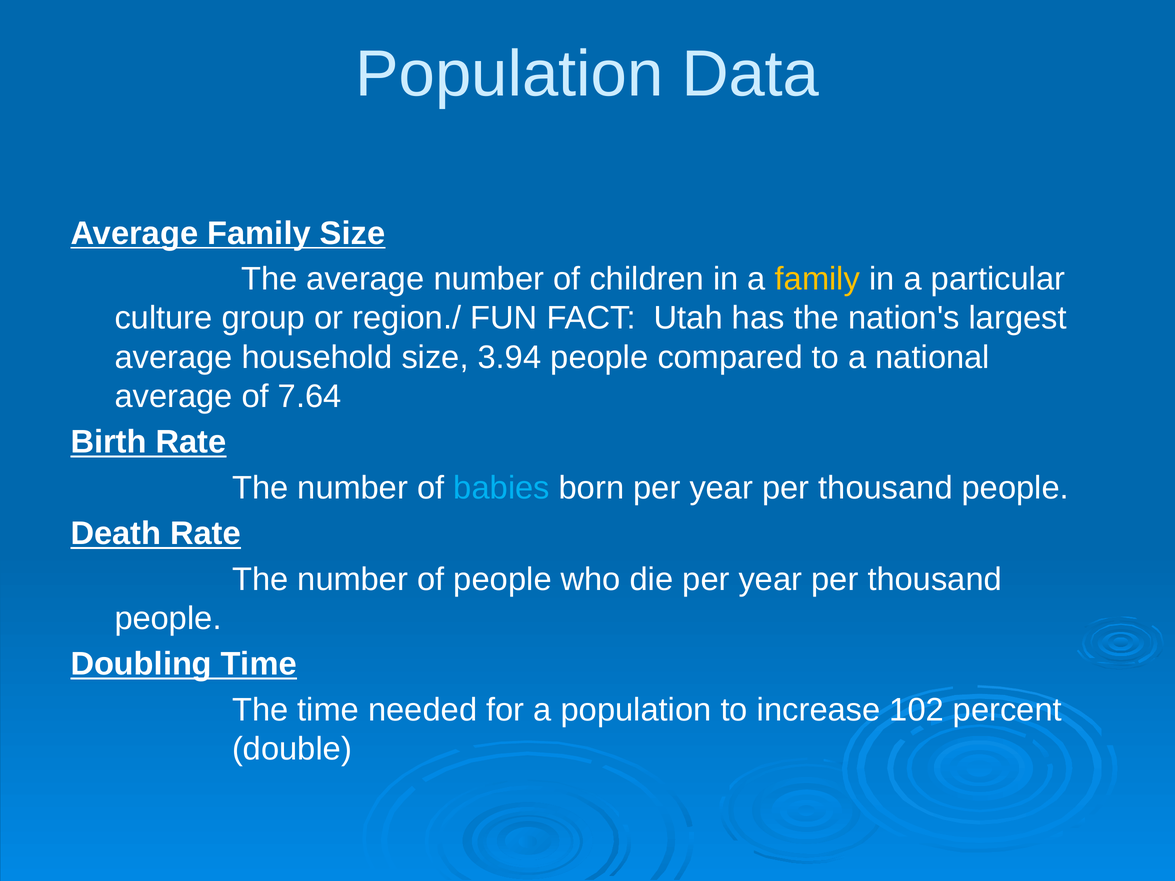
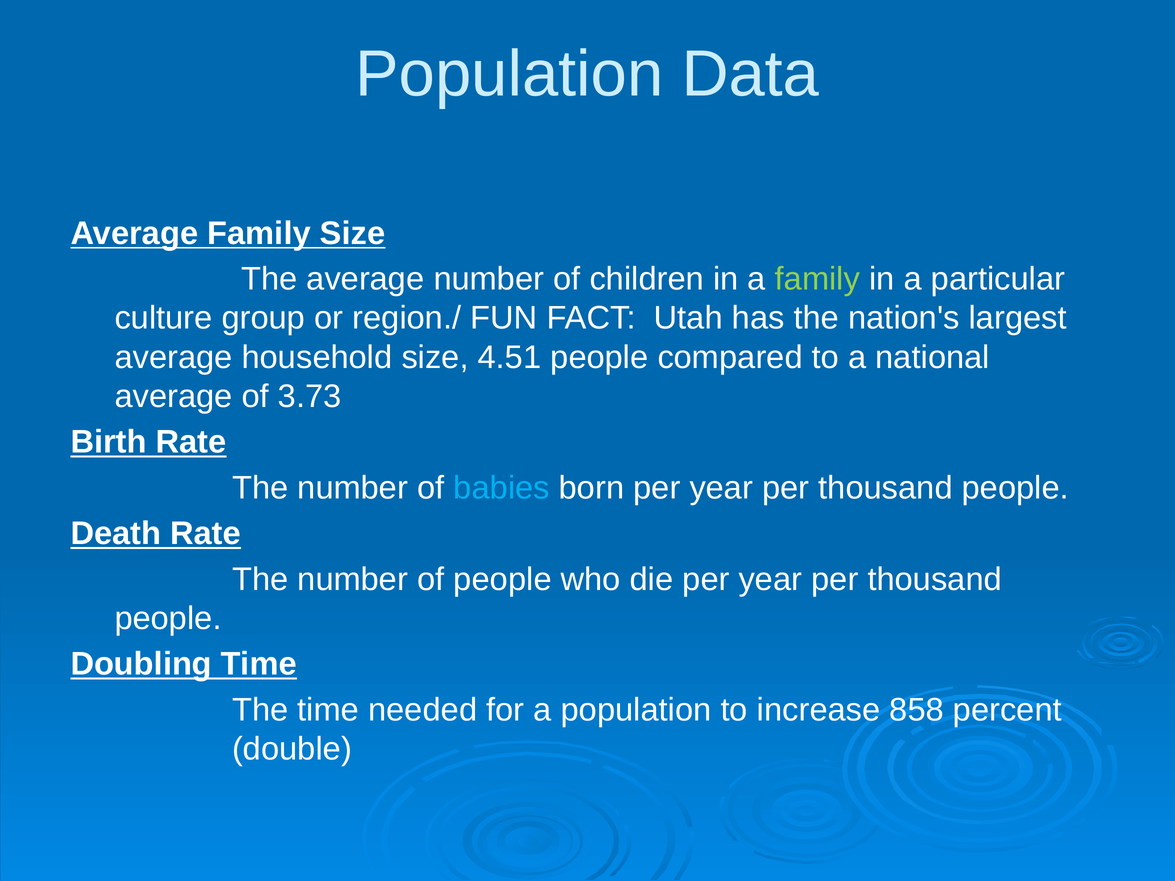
family at (817, 279) colour: yellow -> light green
3.94: 3.94 -> 4.51
7.64: 7.64 -> 3.73
102: 102 -> 858
